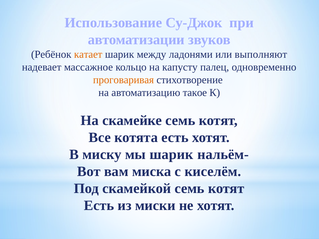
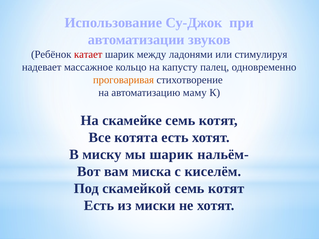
катает colour: orange -> red
выполняют: выполняют -> стимулируя
такое: такое -> маму
